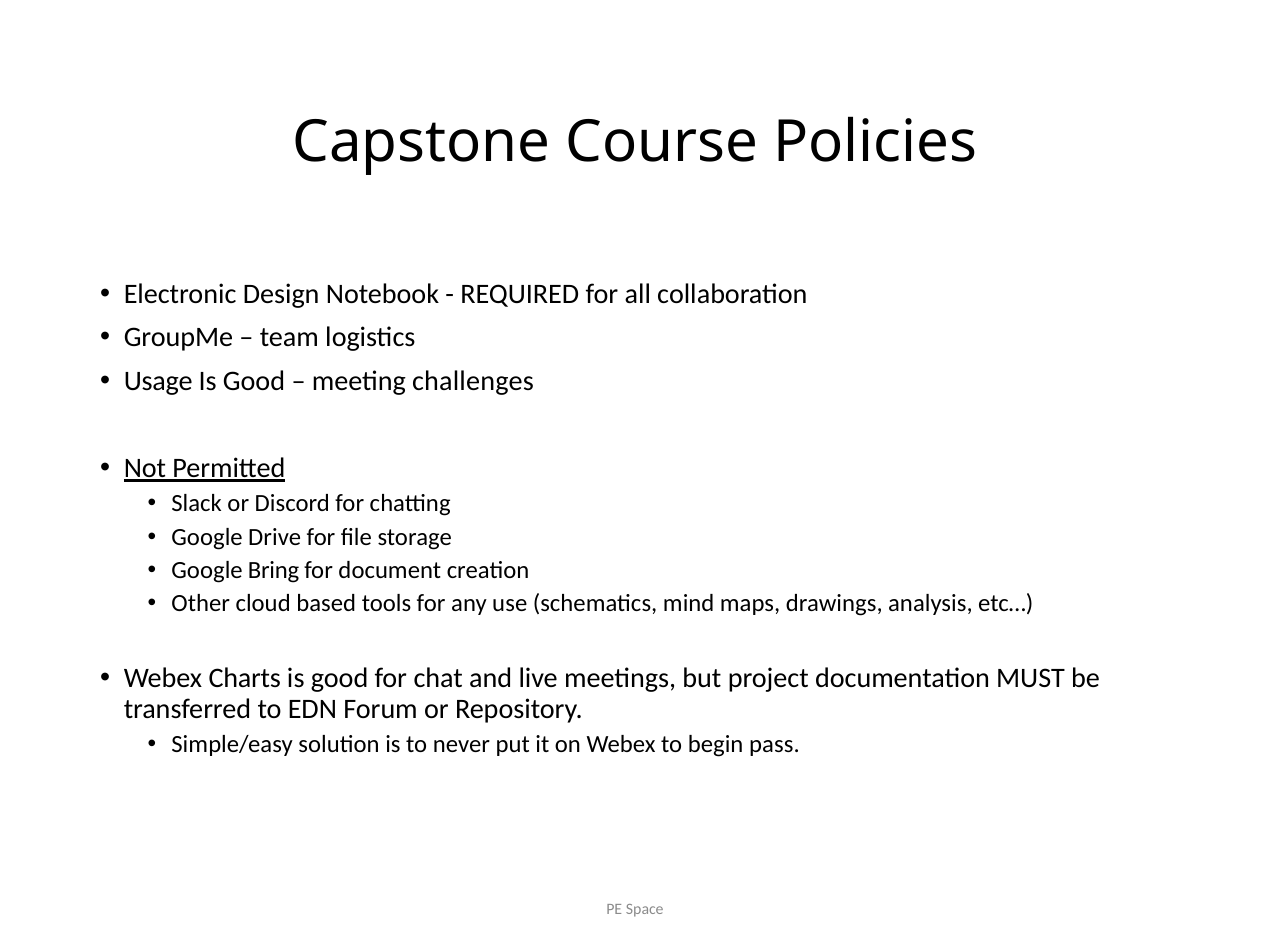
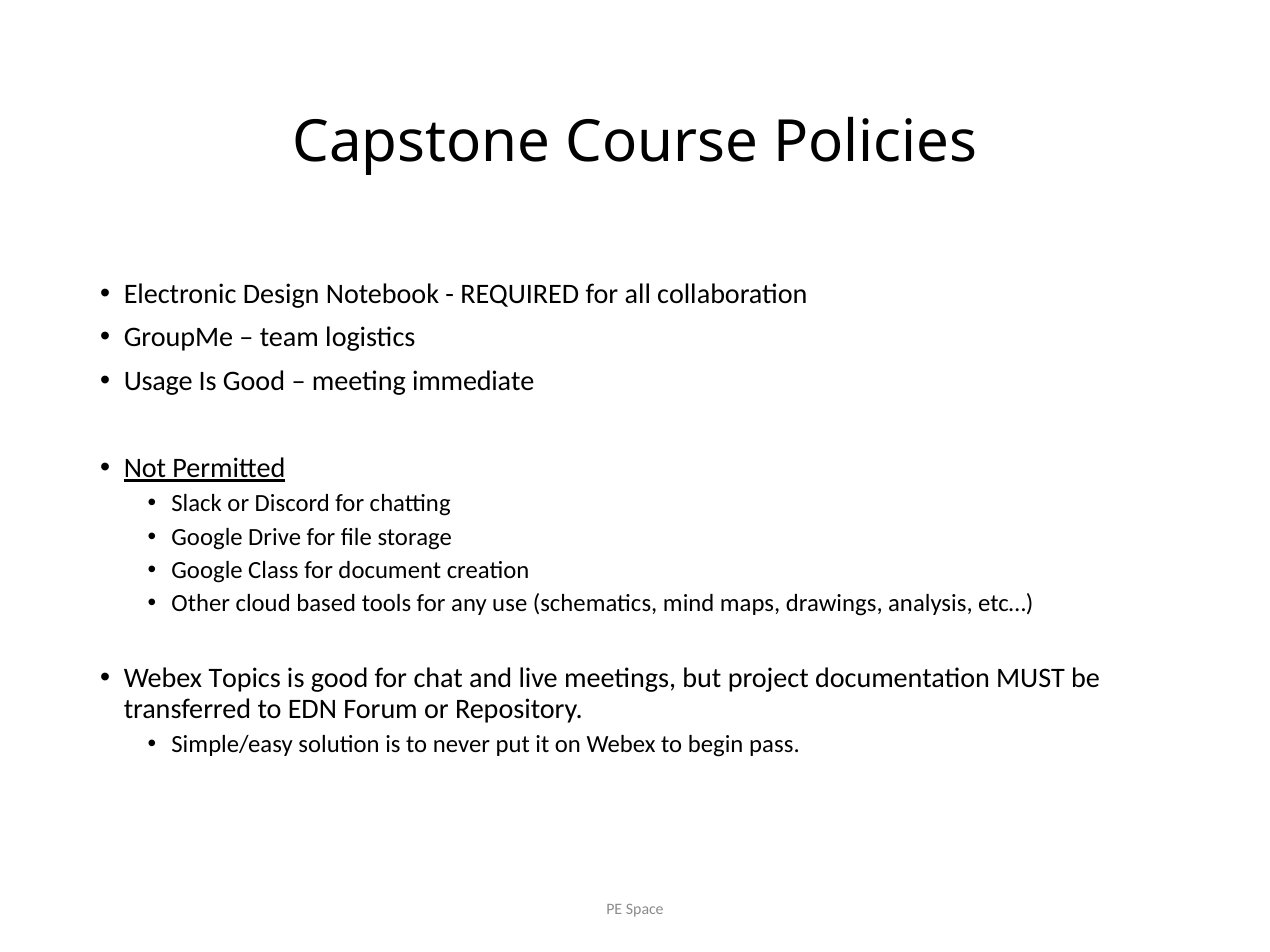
challenges: challenges -> immediate
Bring: Bring -> Class
Charts: Charts -> Topics
